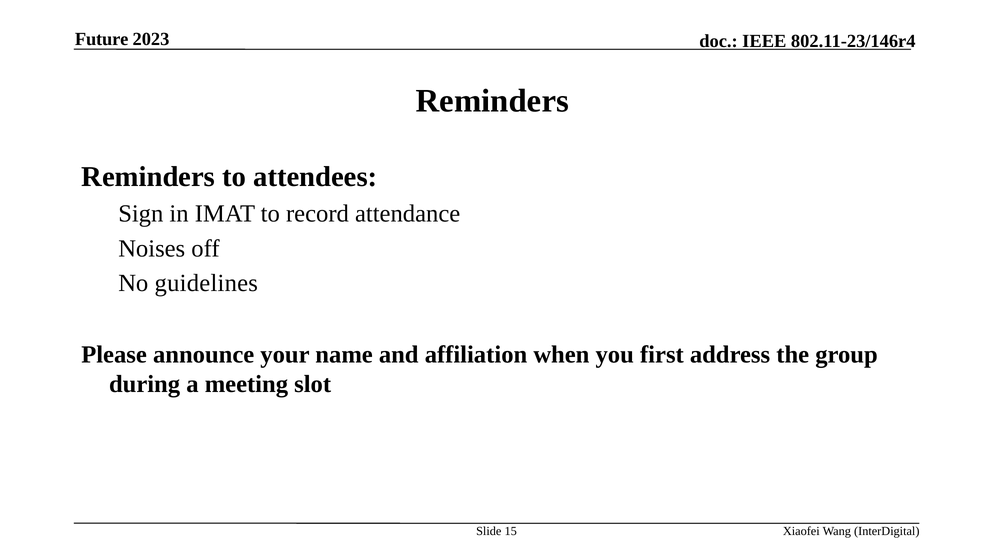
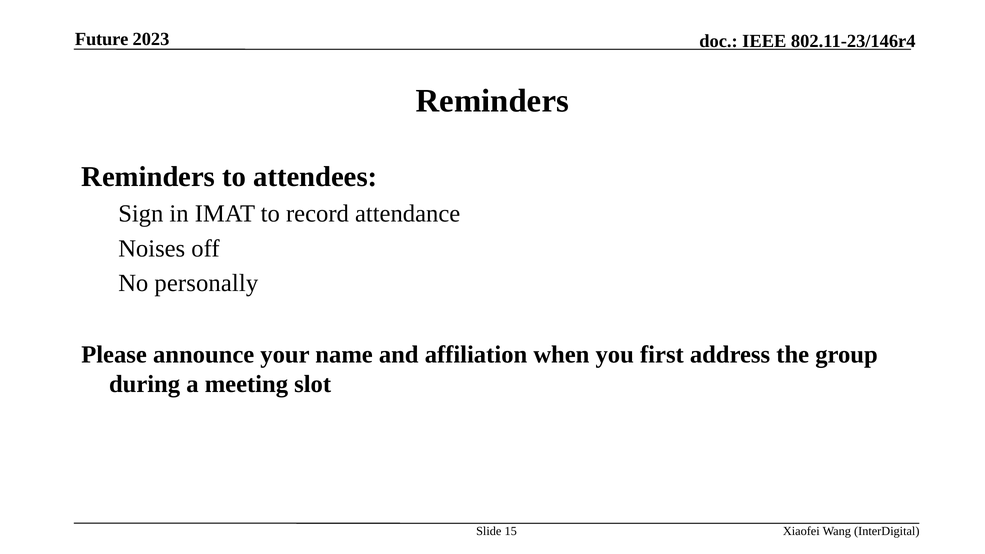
guidelines: guidelines -> personally
